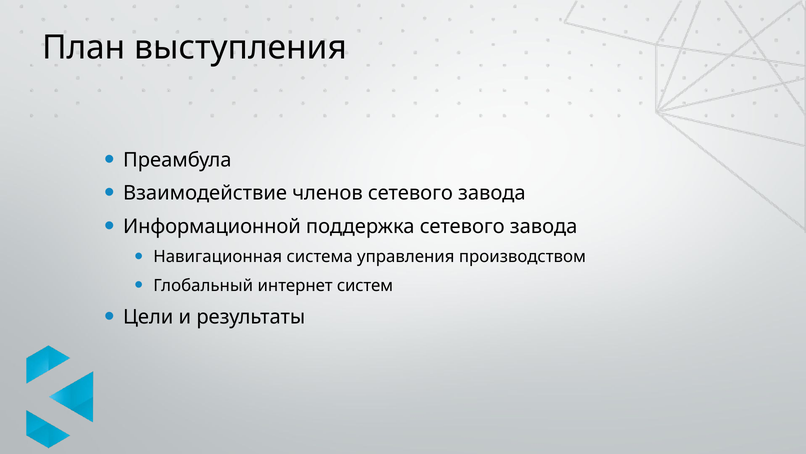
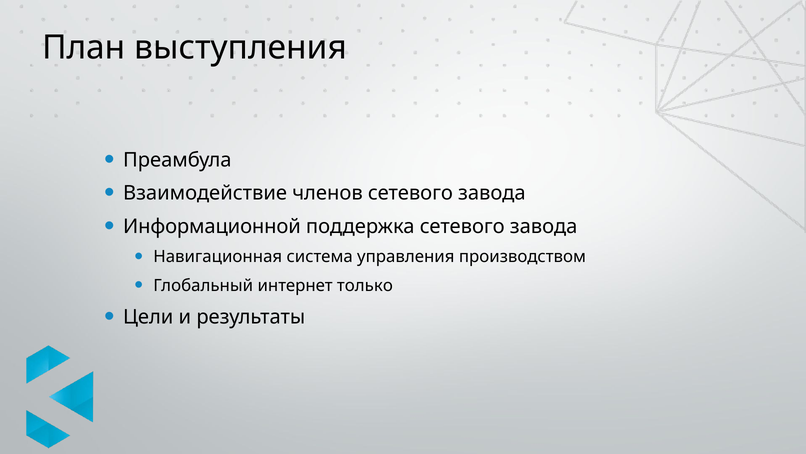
систем: систем -> только
